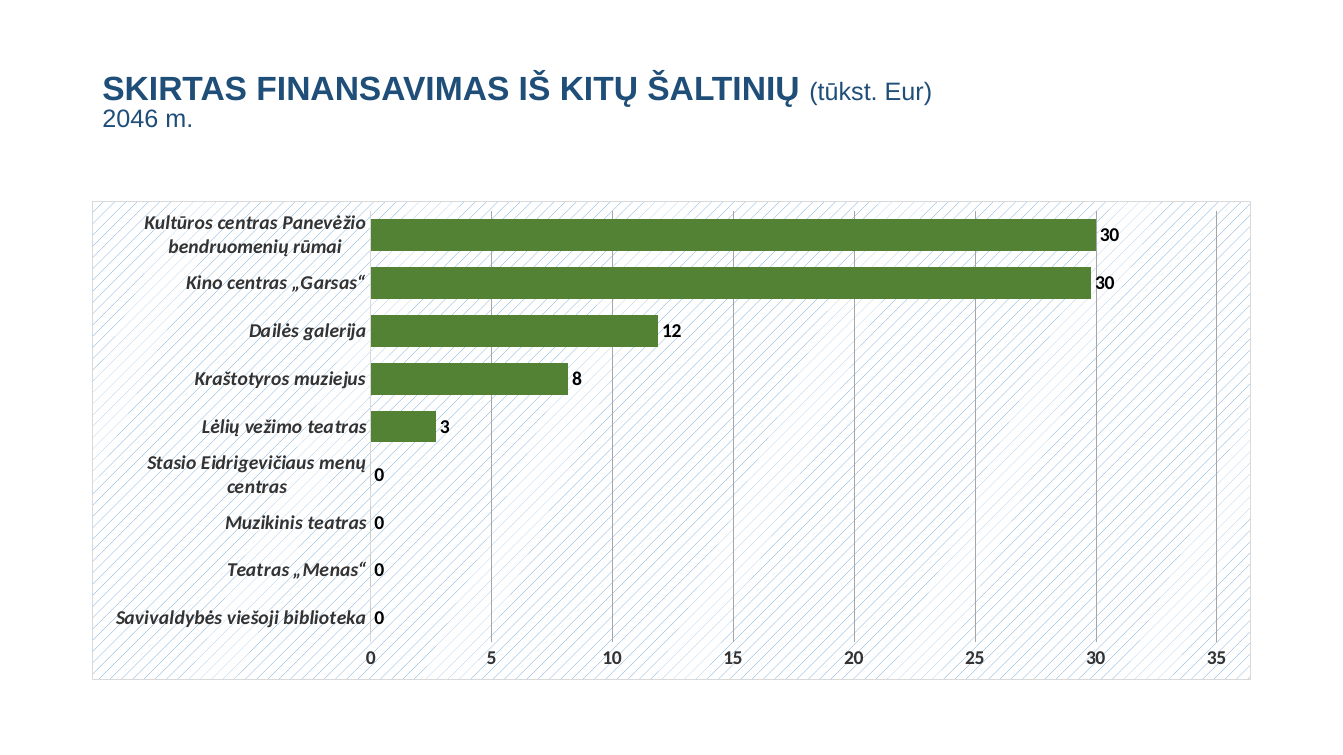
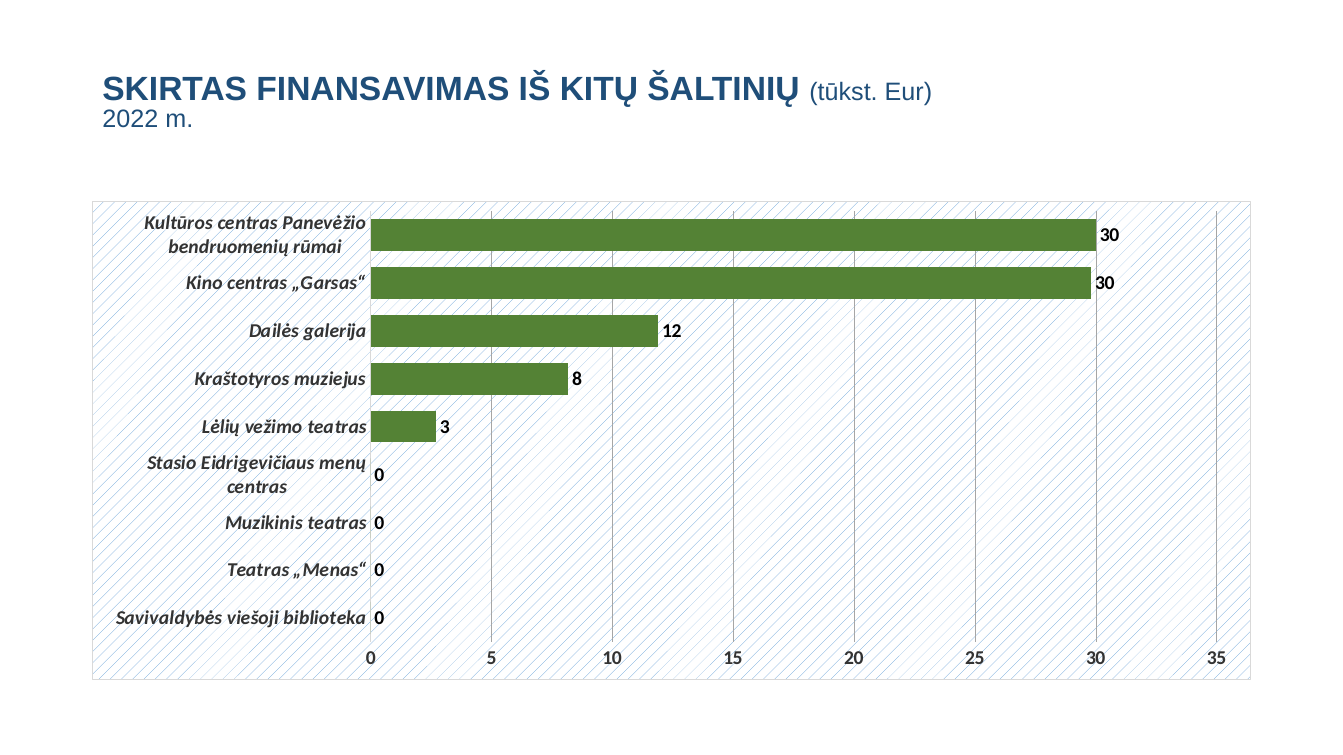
2046: 2046 -> 2022
